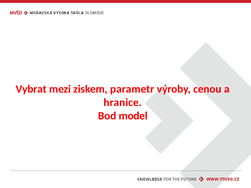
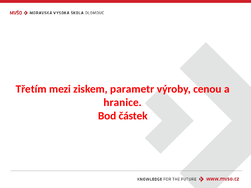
Vybrat: Vybrat -> Třetím
model: model -> částek
